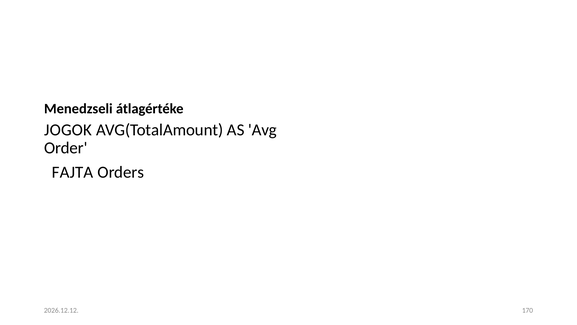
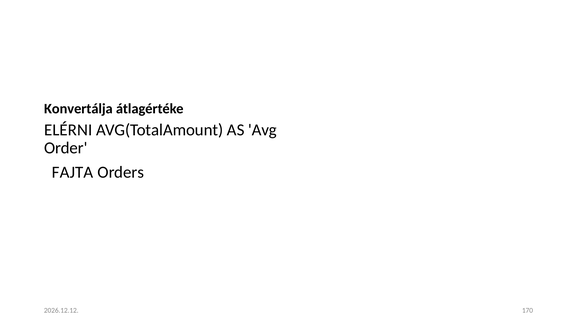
Menedzseli: Menedzseli -> Konvertálja
JOGOK: JOGOK -> ELÉRNI
